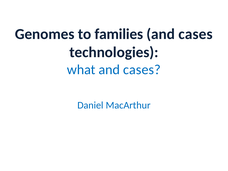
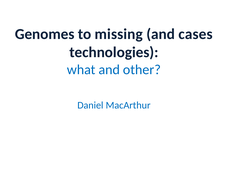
families: families -> missing
what and cases: cases -> other
